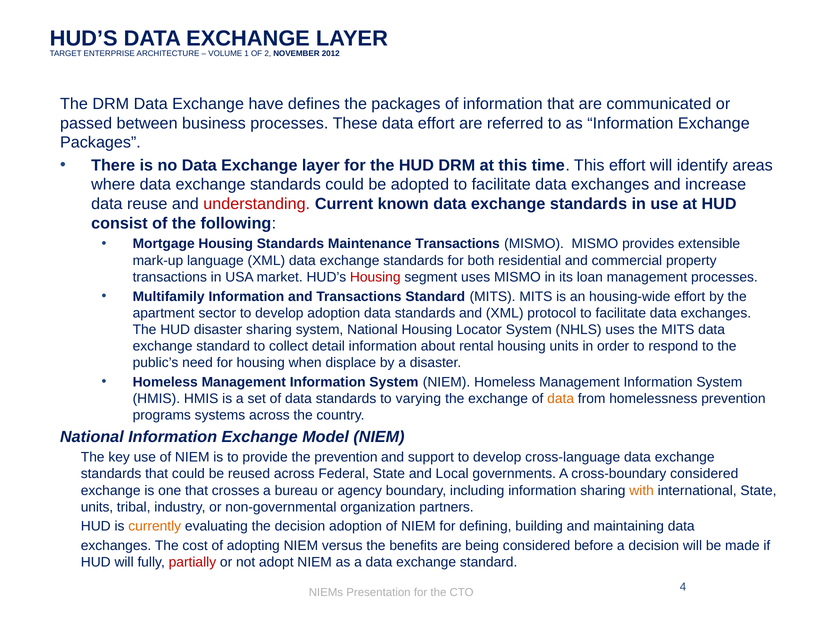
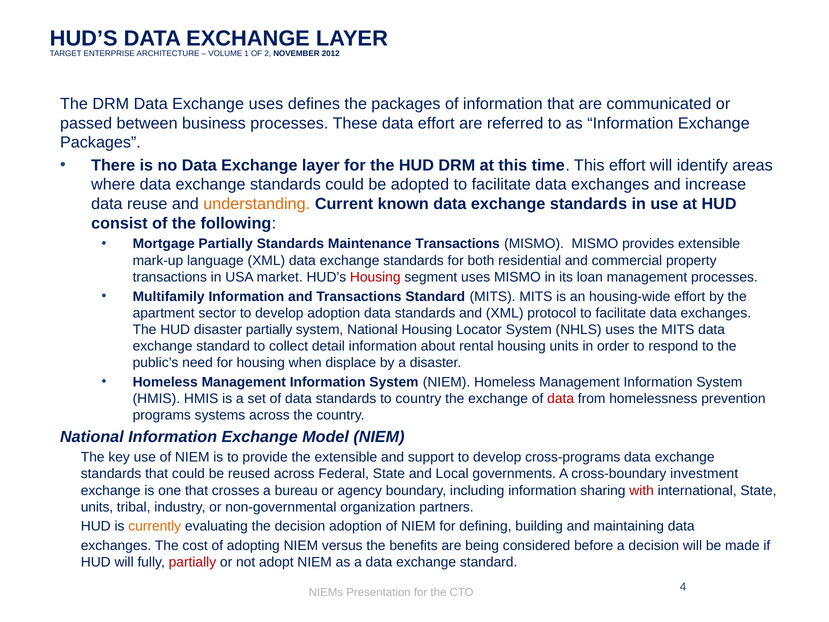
Exchange have: have -> uses
understanding colour: red -> orange
Mortgage Housing: Housing -> Partially
disaster sharing: sharing -> partially
to varying: varying -> country
data at (561, 399) colour: orange -> red
the prevention: prevention -> extensible
cross-language: cross-language -> cross-programs
cross-boundary considered: considered -> investment
with colour: orange -> red
